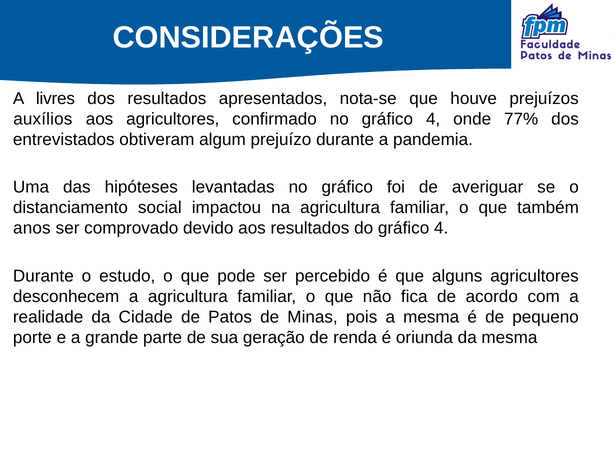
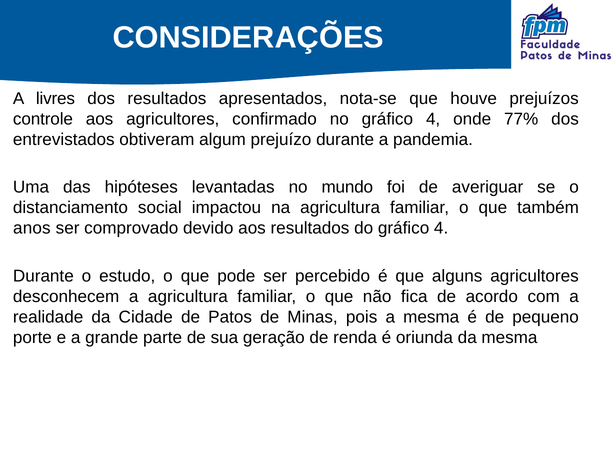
auxílios: auxílios -> controle
levantadas no gráfico: gráfico -> mundo
